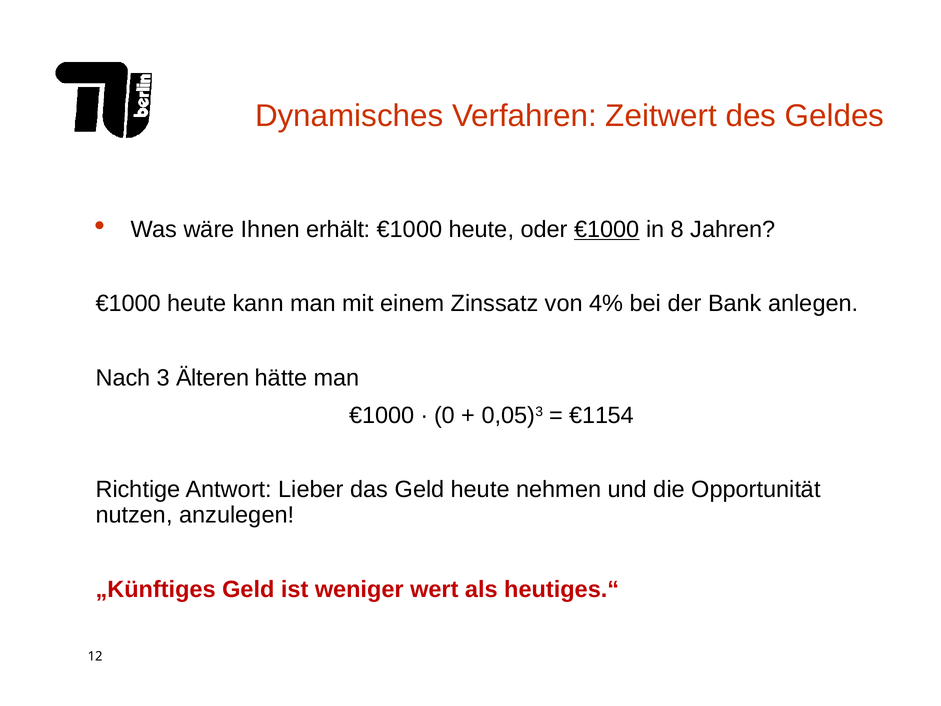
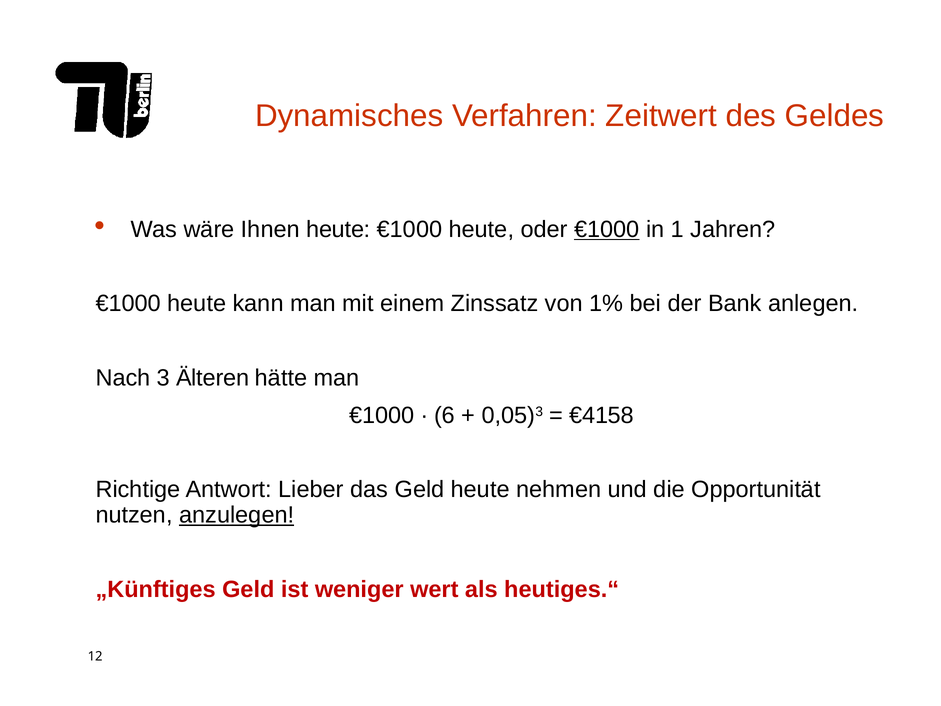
Ihnen erhält: erhält -> heute
8: 8 -> 1
4%: 4% -> 1%
0: 0 -> 6
€1154: €1154 -> €4158
anzulegen underline: none -> present
